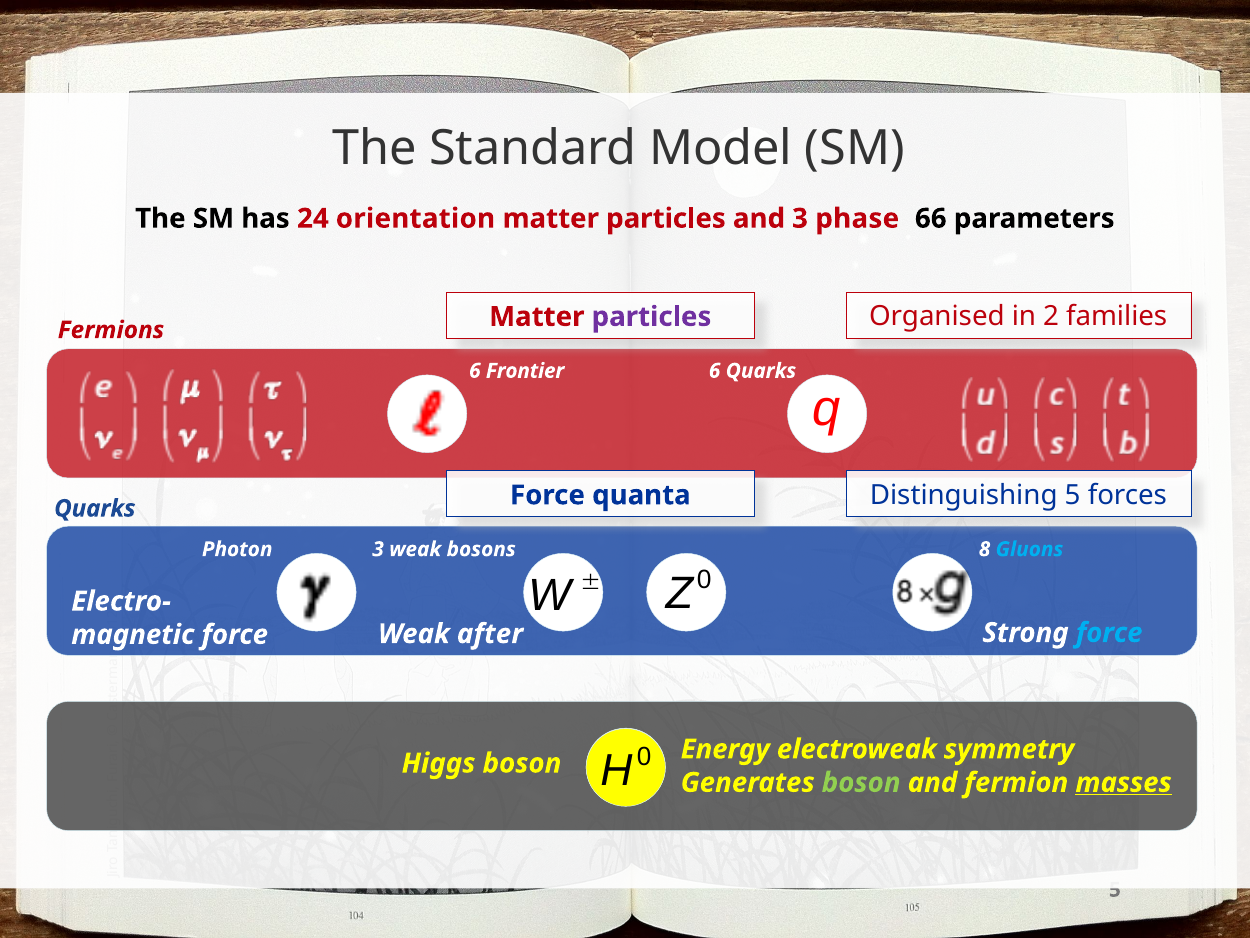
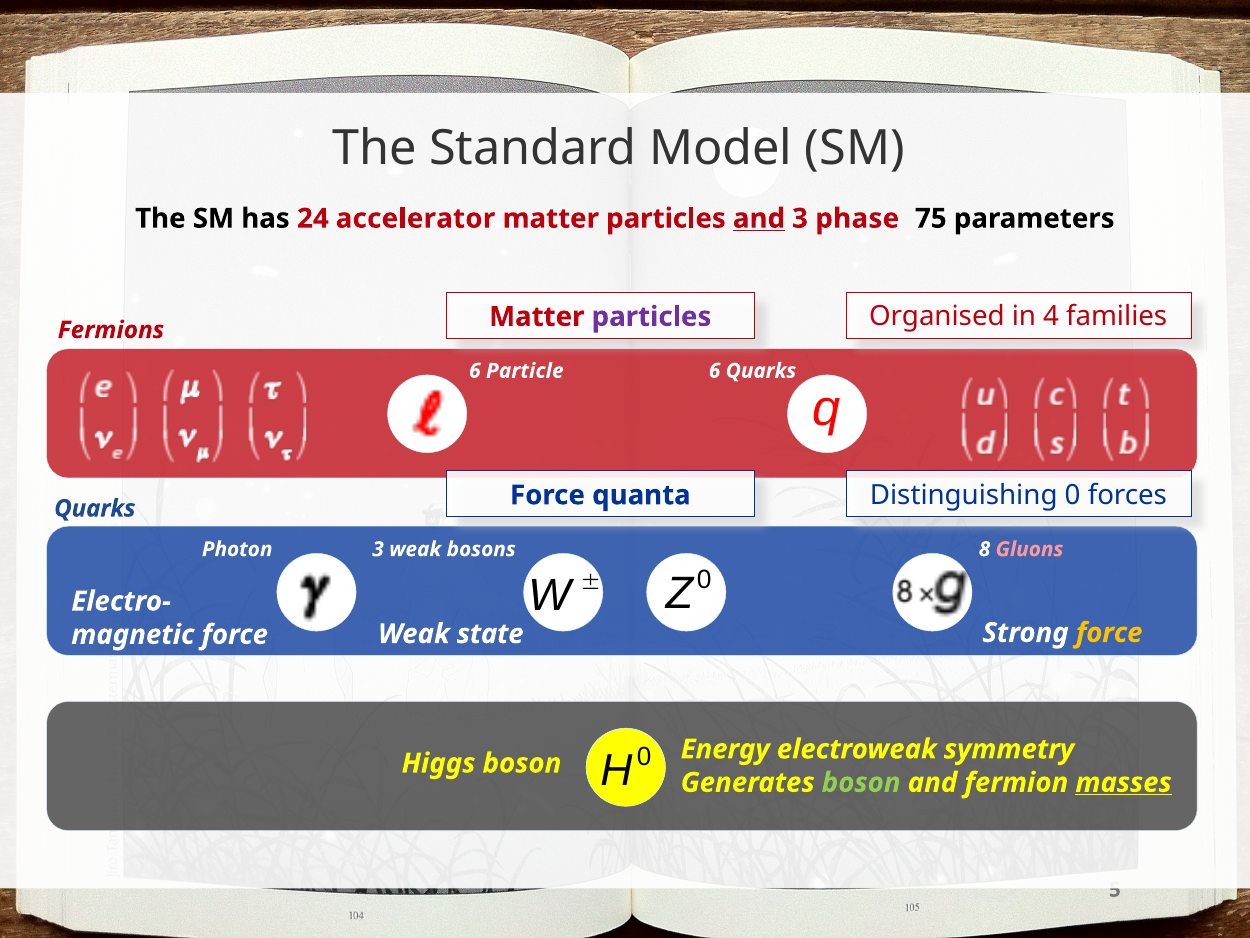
orientation: orientation -> accelerator
and at (759, 218) underline: none -> present
66: 66 -> 75
in 2: 2 -> 4
Frontier: Frontier -> Particle
Distinguishing 5: 5 -> 0
Gluons colour: light blue -> pink
force at (1109, 633) colour: light blue -> yellow
after: after -> state
